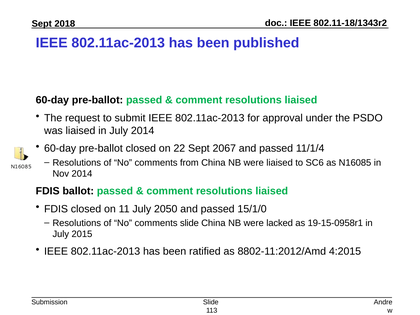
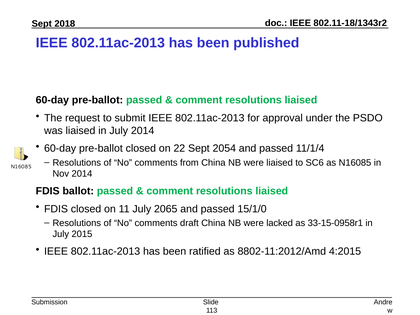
2067: 2067 -> 2054
2050: 2050 -> 2065
comments slide: slide -> draft
19-15-0958r1: 19-15-0958r1 -> 33-15-0958r1
